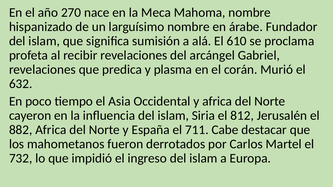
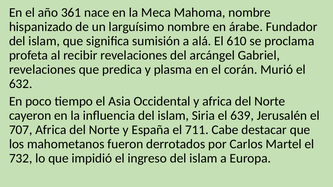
270: 270 -> 361
812: 812 -> 639
882: 882 -> 707
